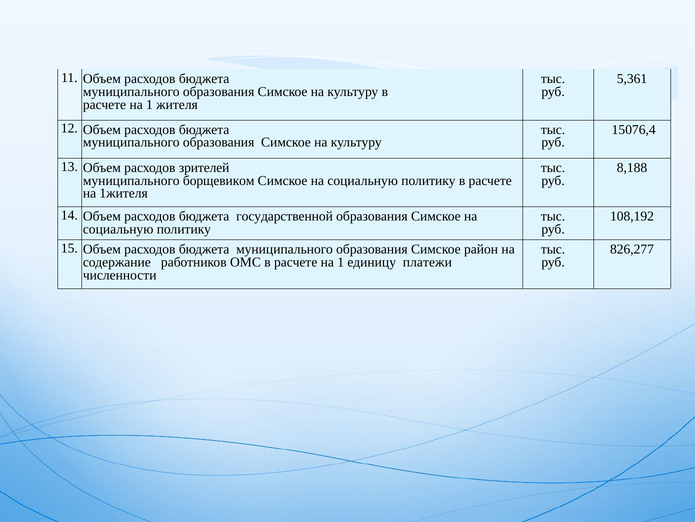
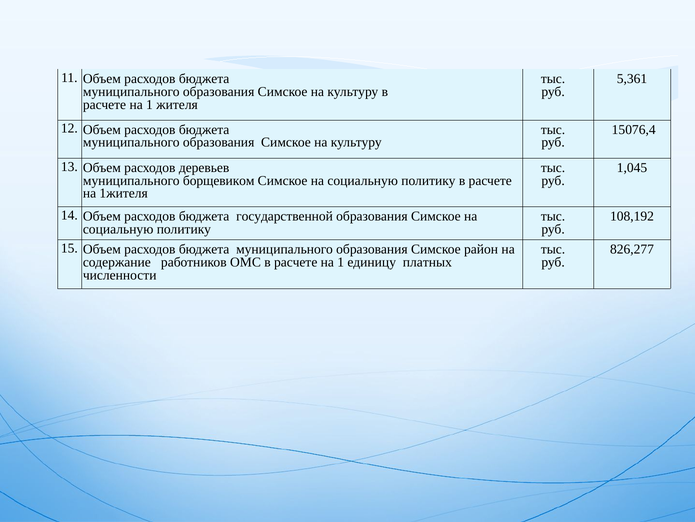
зрителей: зрителей -> деревьев
8,188: 8,188 -> 1,045
платежи: платежи -> платных
